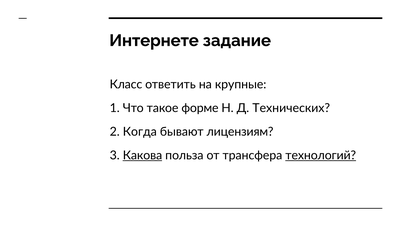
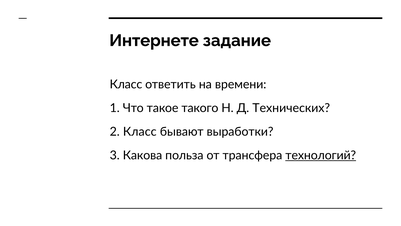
крупные: крупные -> времени
форме: форме -> такого
2 Когда: Когда -> Класс
лицензиям: лицензиям -> выработки
Какова underline: present -> none
